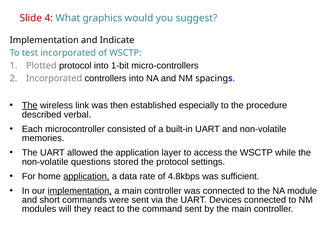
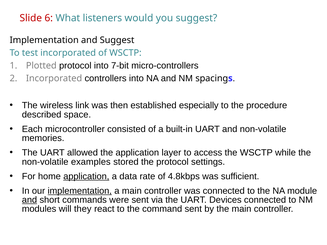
4: 4 -> 6
graphics: graphics -> listeners
and Indicate: Indicate -> Suggest
1-bit: 1-bit -> 7-bit
The at (30, 106) underline: present -> none
verbal: verbal -> space
questions: questions -> examples
and at (29, 200) underline: none -> present
